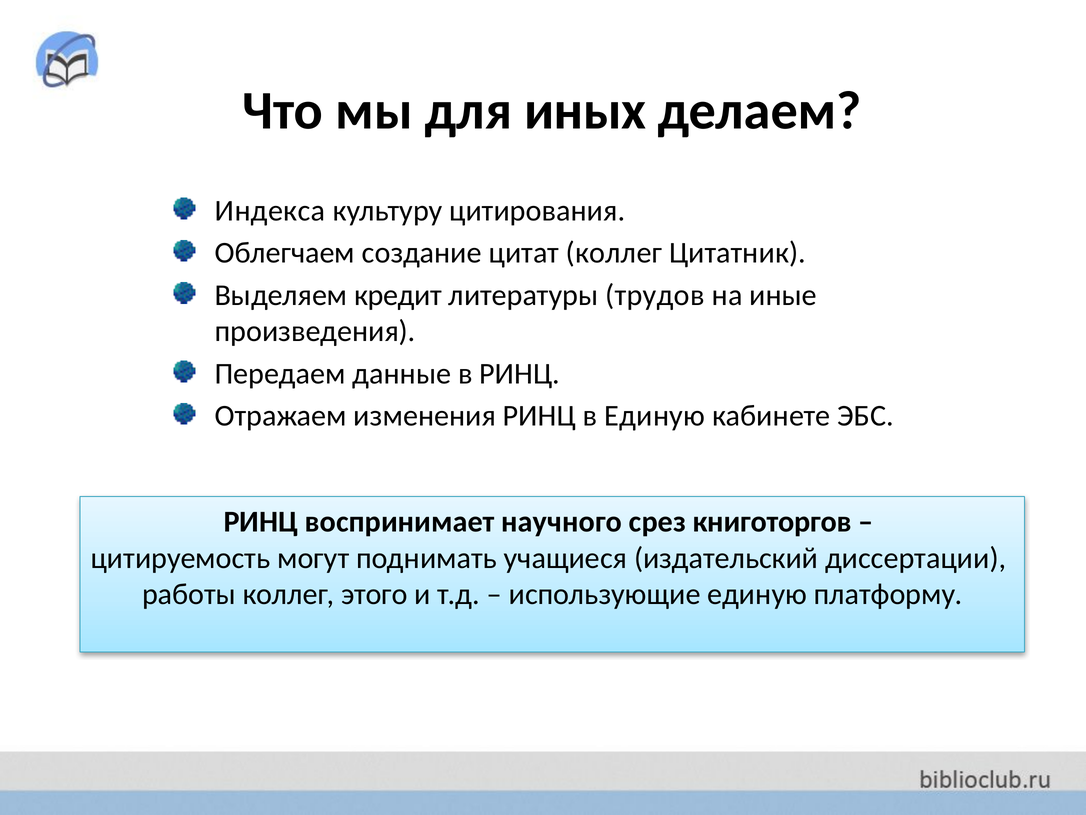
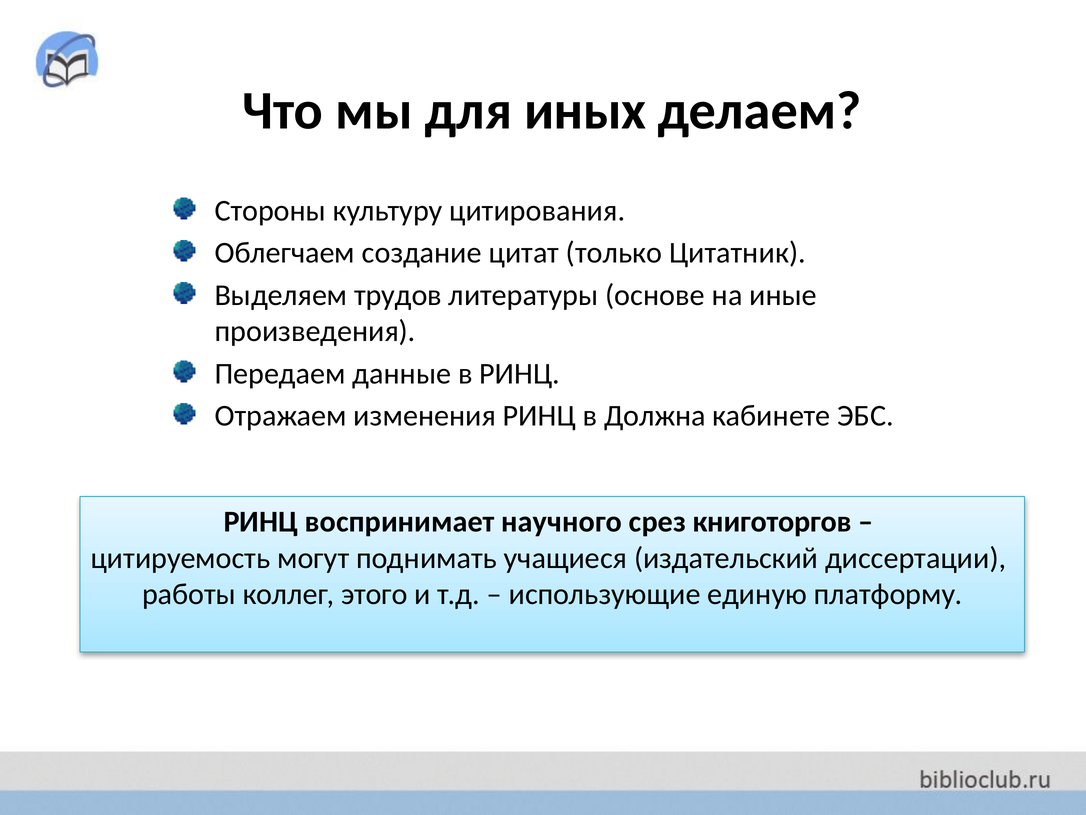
Индекса: Индекса -> Стороны
цитат коллег: коллег -> только
кредит: кредит -> трудов
трудов: трудов -> основе
в Единую: Единую -> Должна
